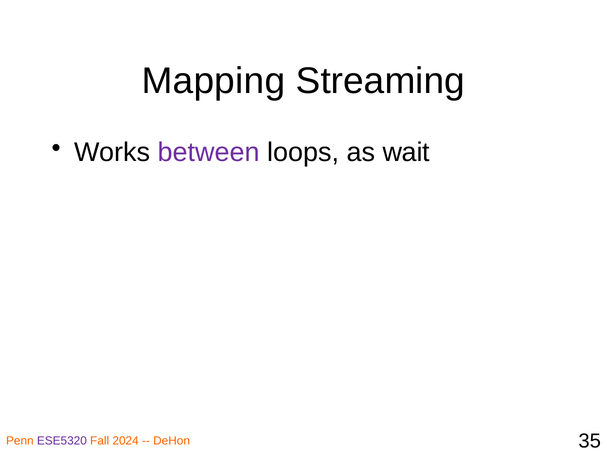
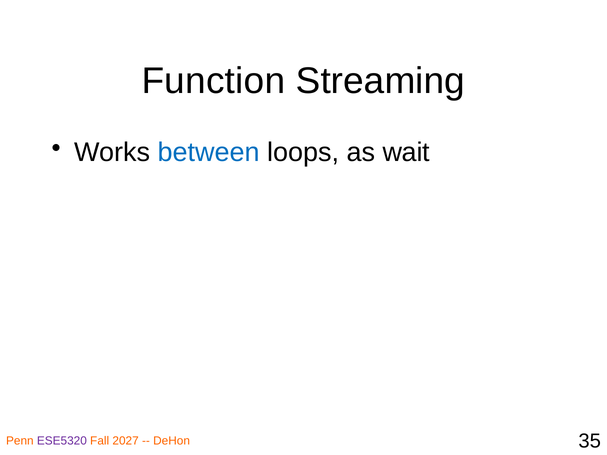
Mapping: Mapping -> Function
between colour: purple -> blue
2024: 2024 -> 2027
